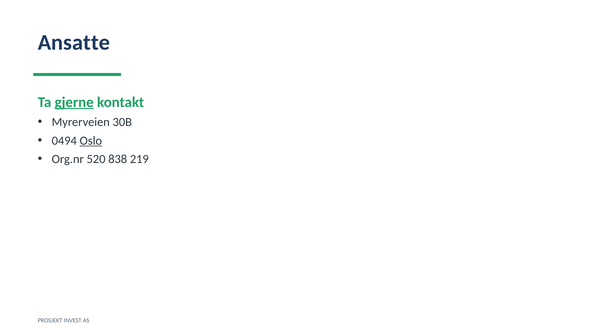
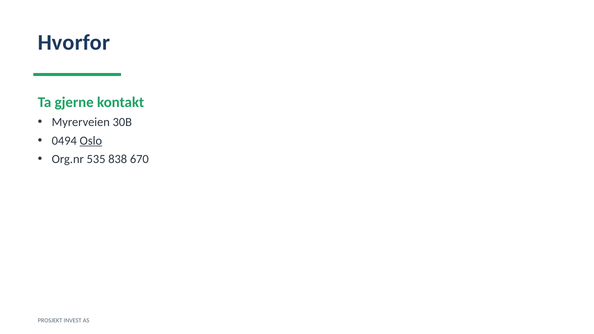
Ansatte: Ansatte -> Hvorfor
gjerne underline: present -> none
520: 520 -> 535
219: 219 -> 670
